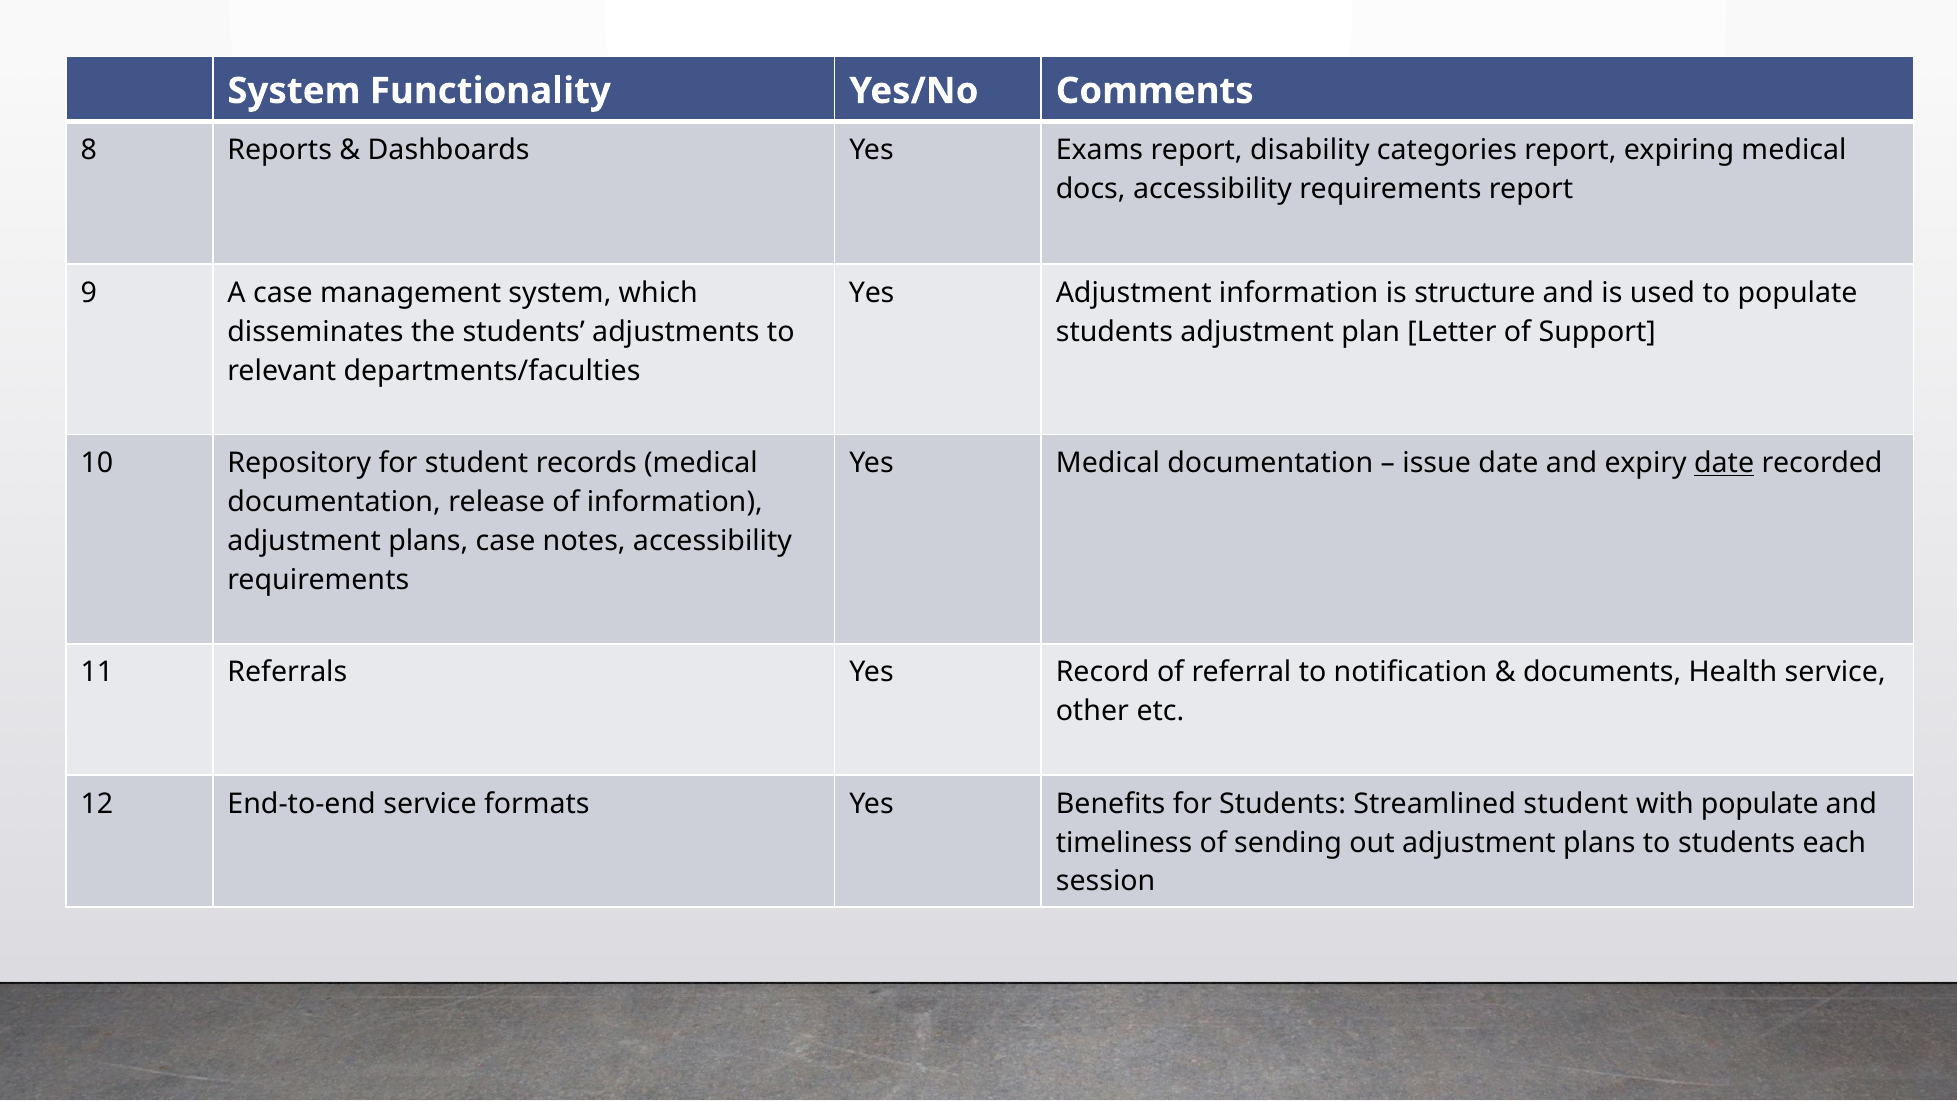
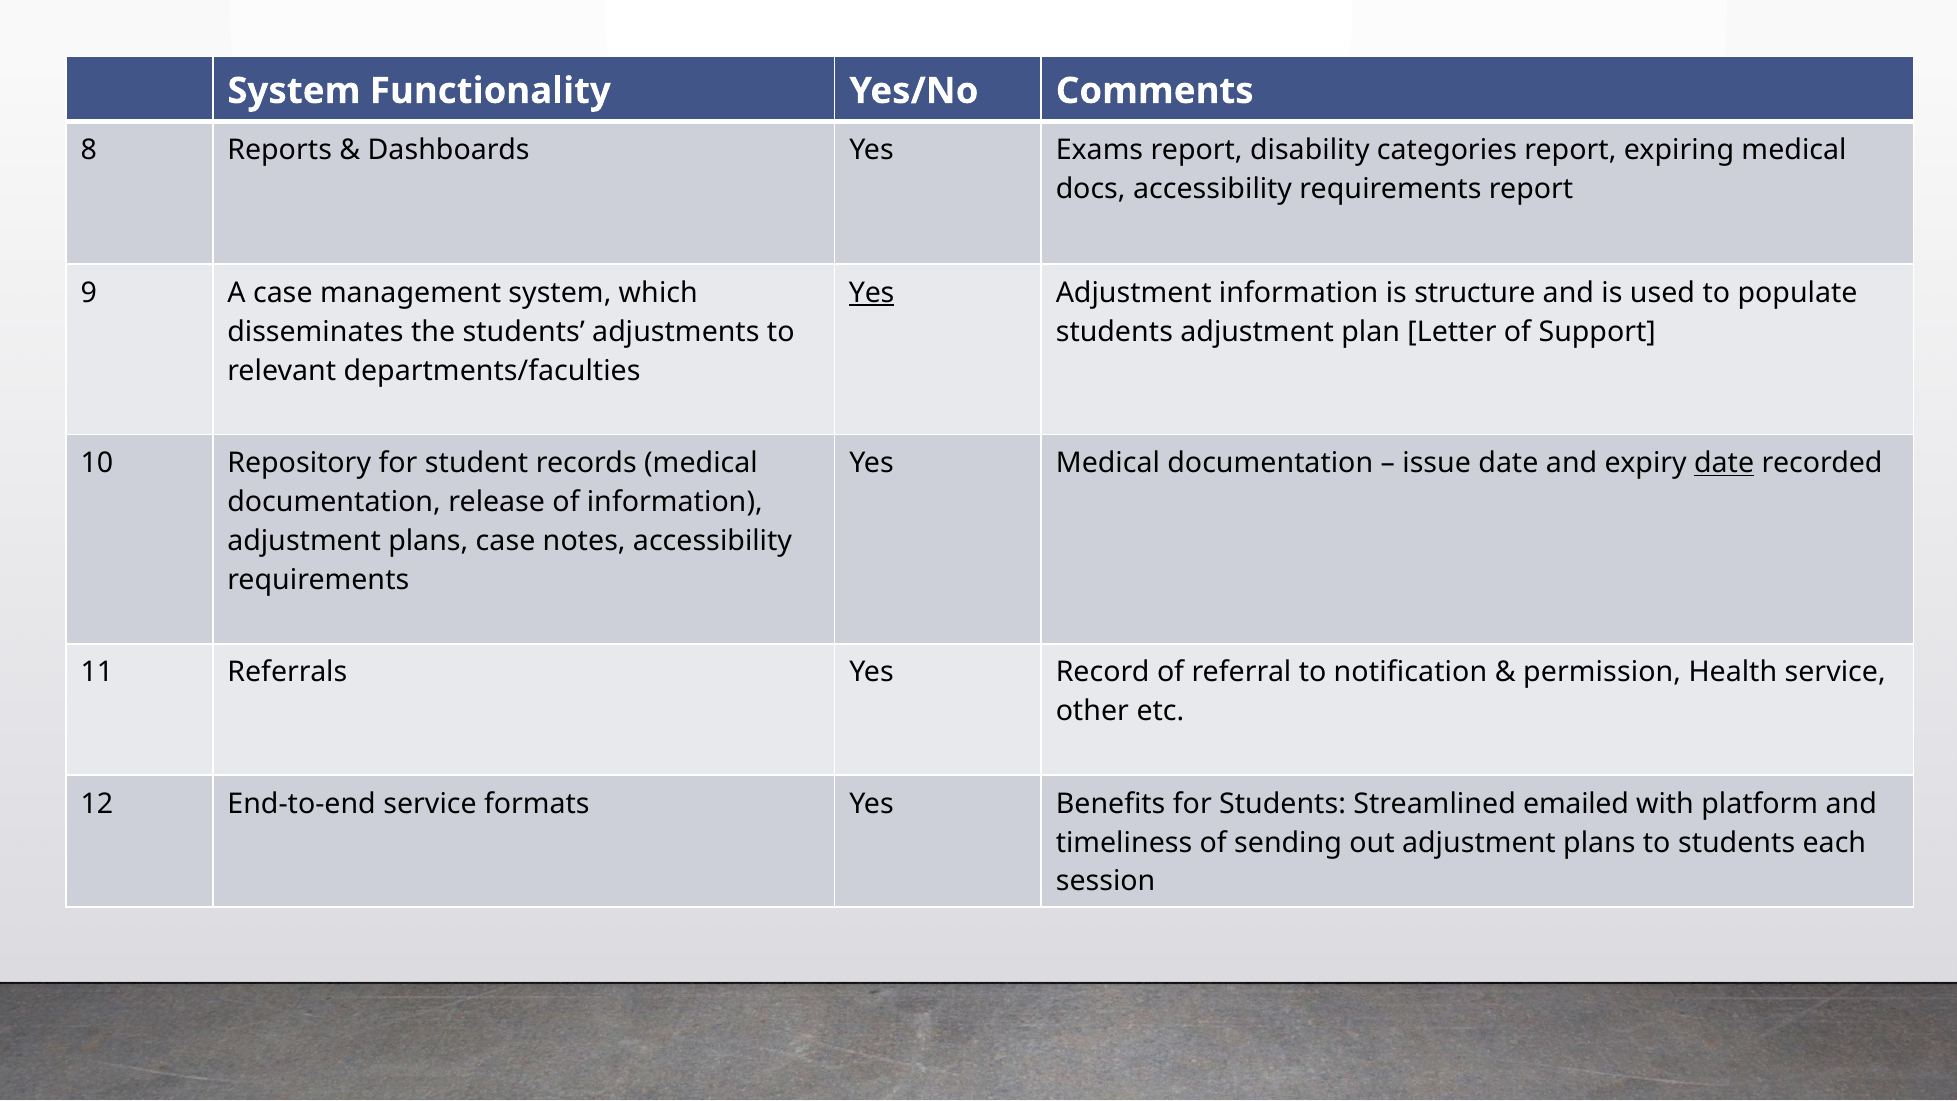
Yes at (872, 293) underline: none -> present
documents: documents -> permission
Streamlined student: student -> emailed
with populate: populate -> platform
